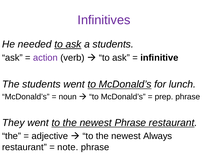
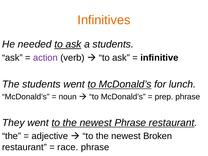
Infinitives colour: purple -> orange
Always: Always -> Broken
note: note -> race
